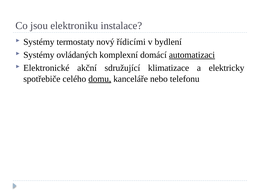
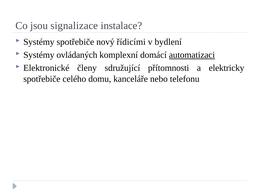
elektroniku: elektroniku -> signalizace
Systémy termostaty: termostaty -> spotřebiče
akční: akční -> členy
klimatizace: klimatizace -> přítomnosti
domu underline: present -> none
